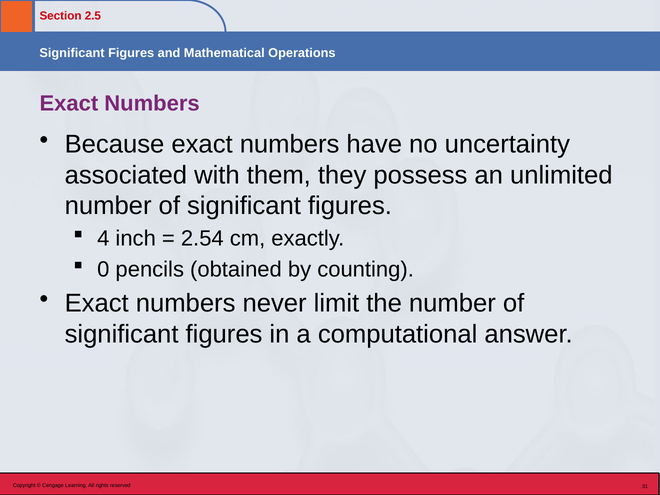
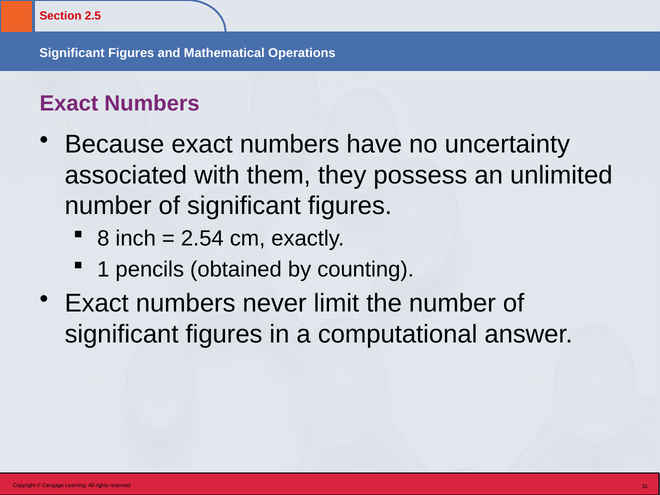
4: 4 -> 8
0: 0 -> 1
